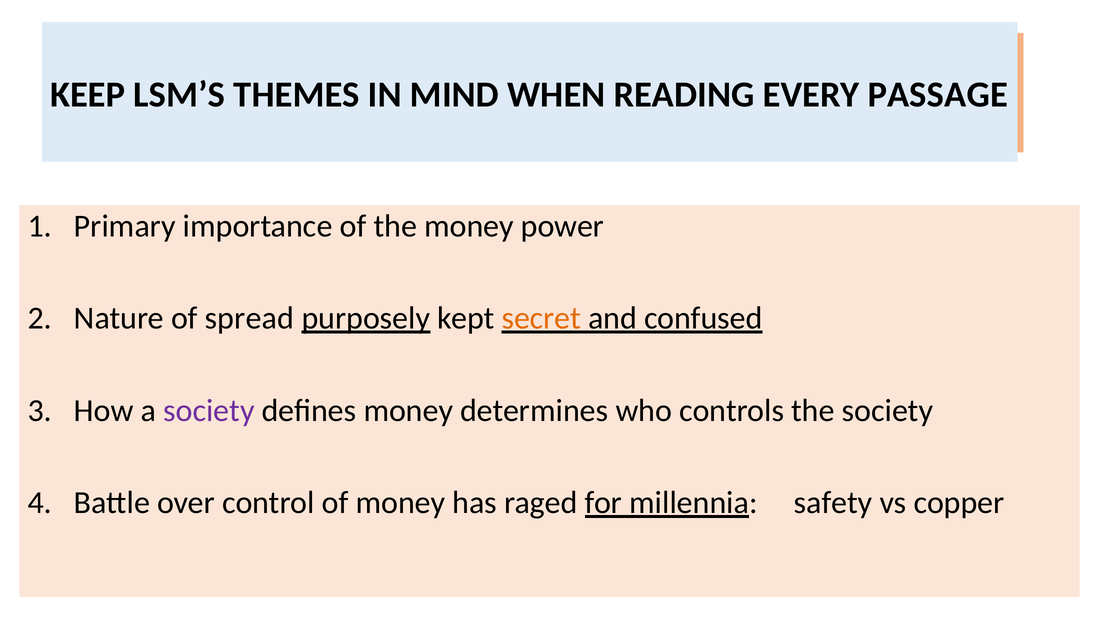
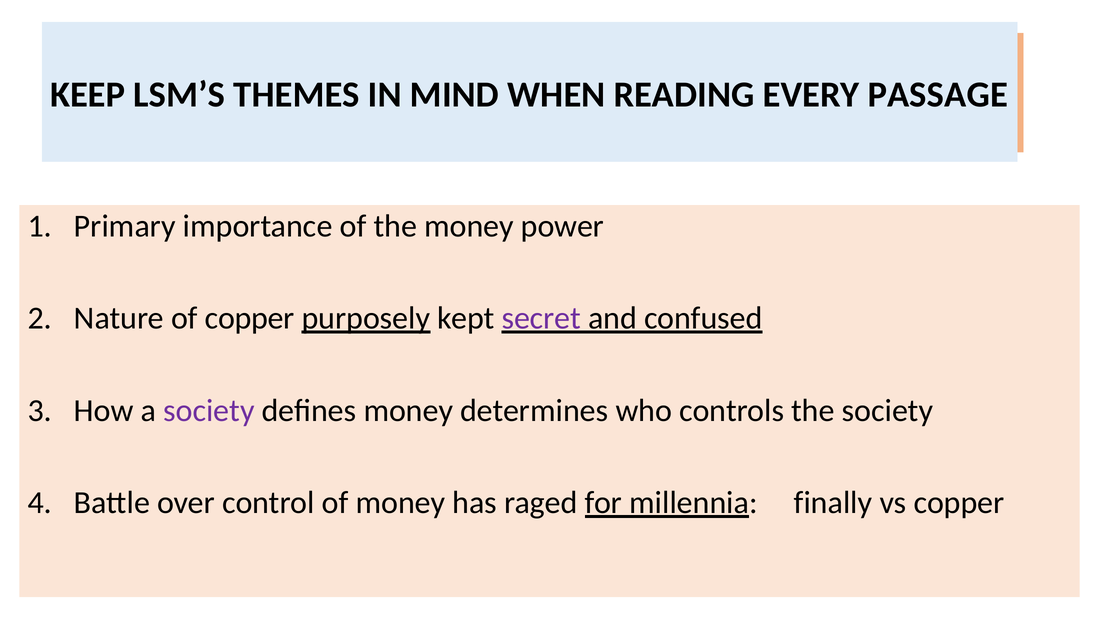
of spread: spread -> copper
secret colour: orange -> purple
safety: safety -> finally
